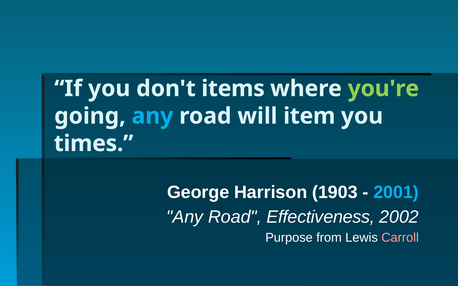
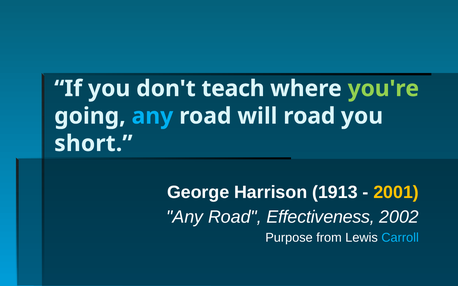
items: items -> teach
will item: item -> road
times: times -> short
1903: 1903 -> 1913
2001 colour: light blue -> yellow
Carroll colour: pink -> light blue
